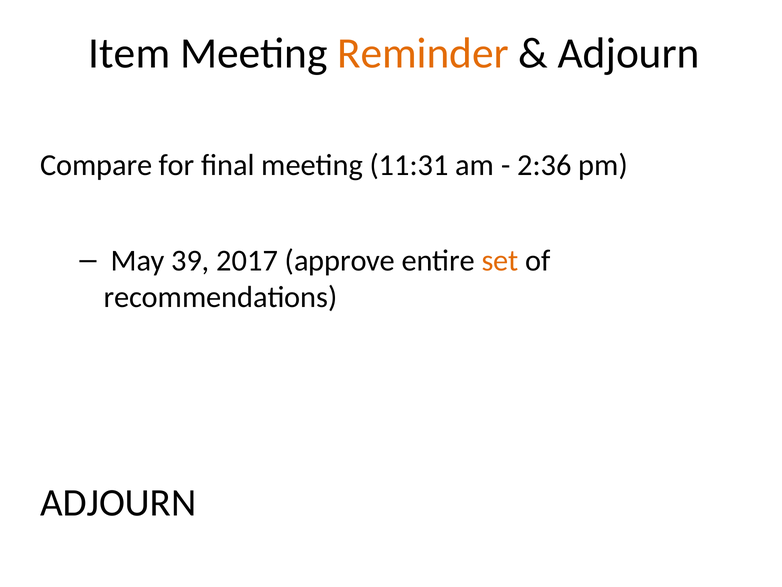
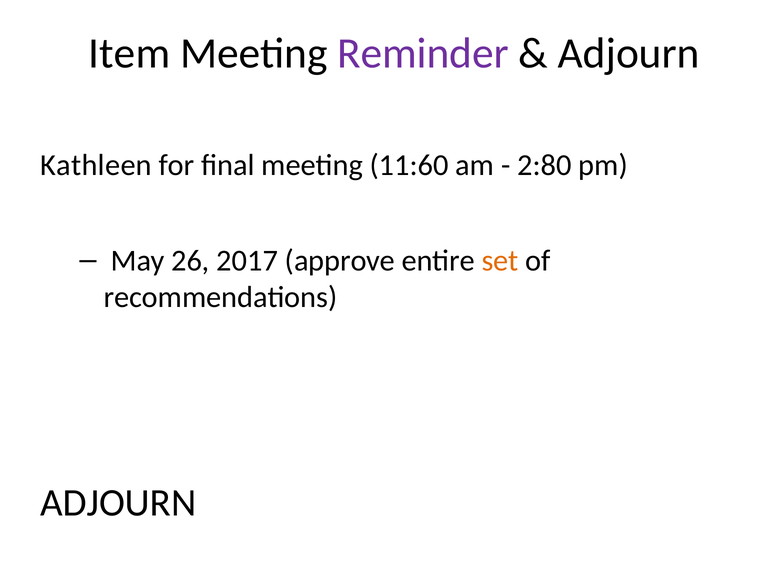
Reminder colour: orange -> purple
Compare: Compare -> Kathleen
11:31: 11:31 -> 11:60
2:36: 2:36 -> 2:80
39: 39 -> 26
